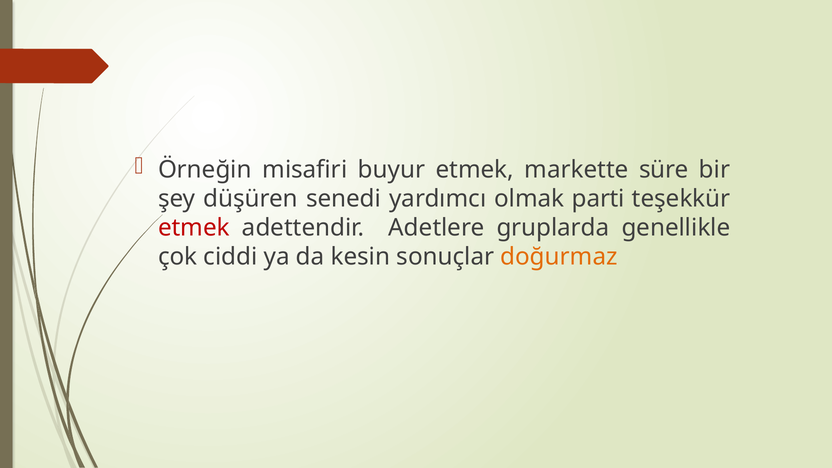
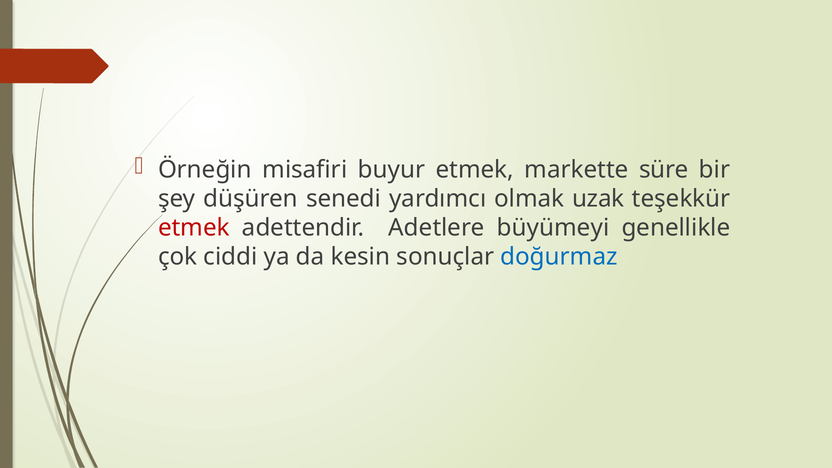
parti: parti -> uzak
gruplarda: gruplarda -> büyümeyi
doğurmaz colour: orange -> blue
